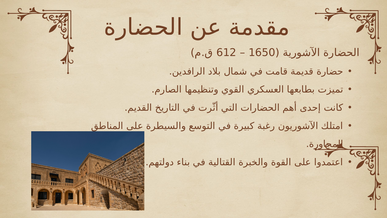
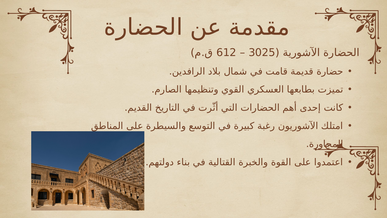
1650: 1650 -> 3025
